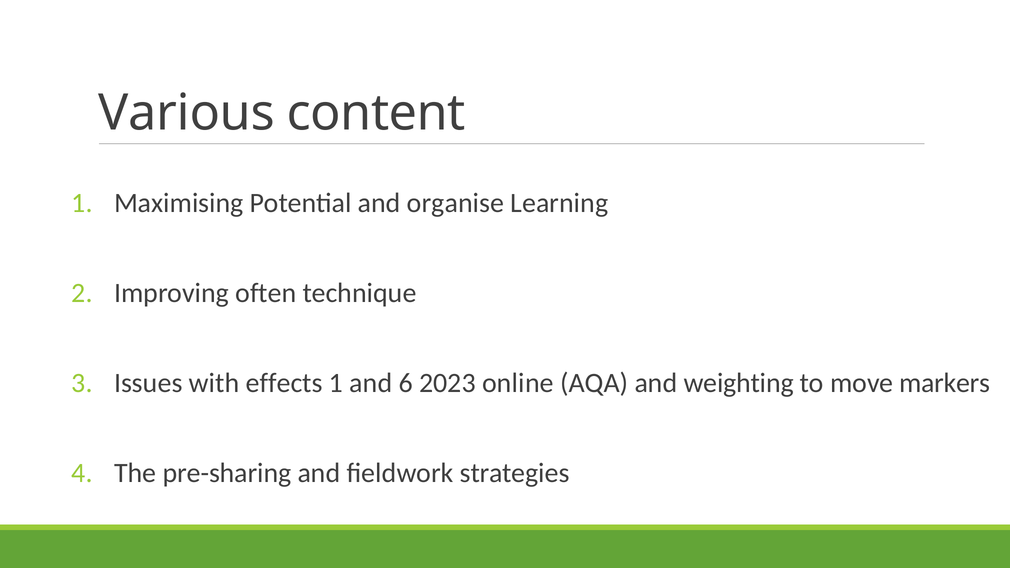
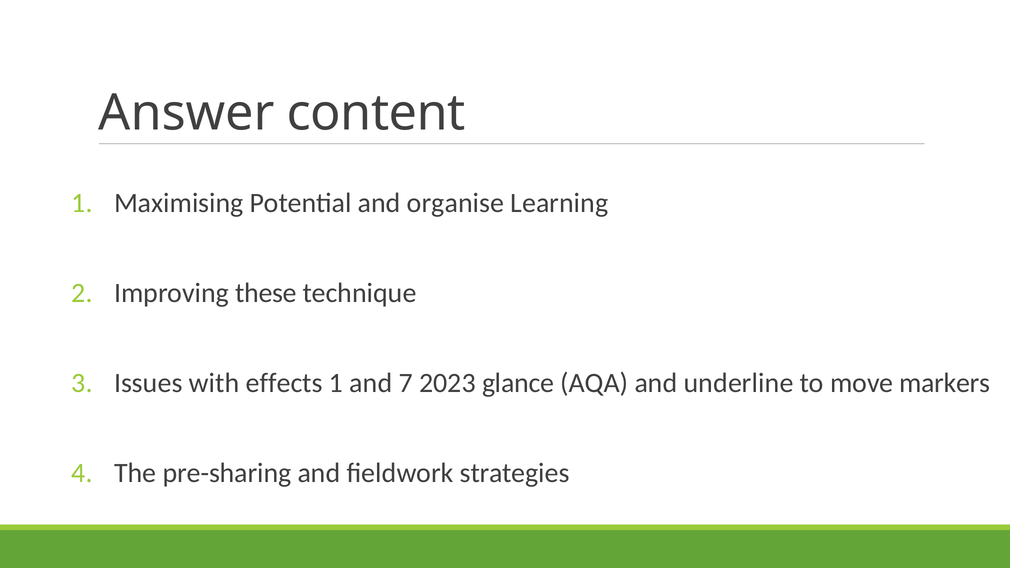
Various: Various -> Answer
often: often -> these
6: 6 -> 7
online: online -> glance
weighting: weighting -> underline
